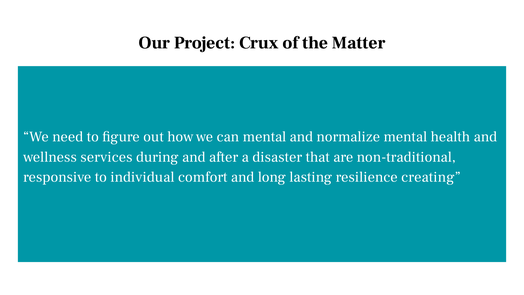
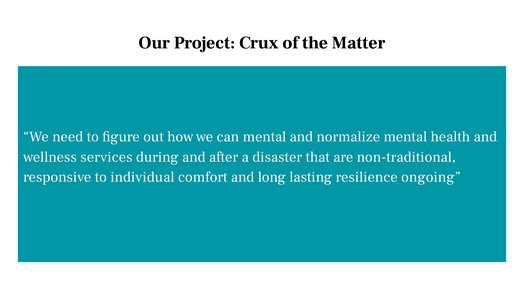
creating: creating -> ongoing
